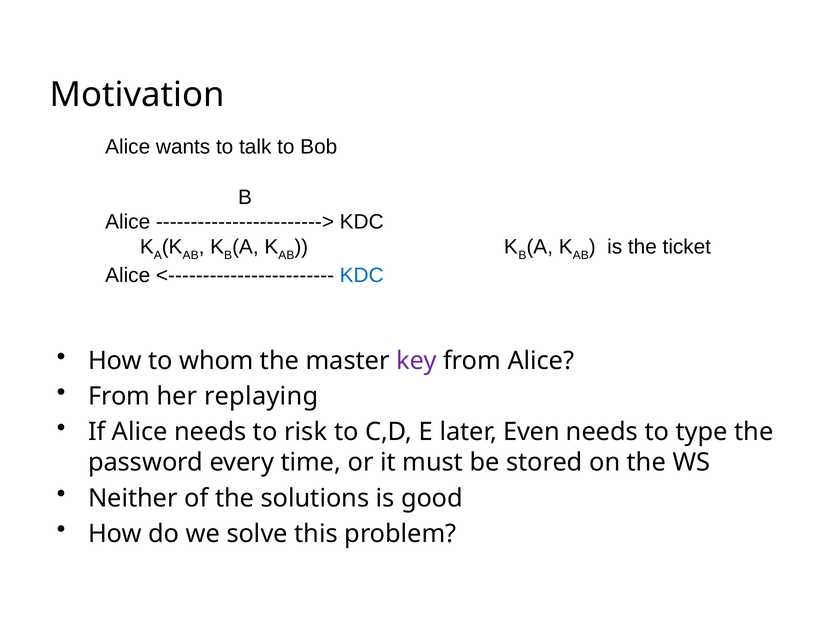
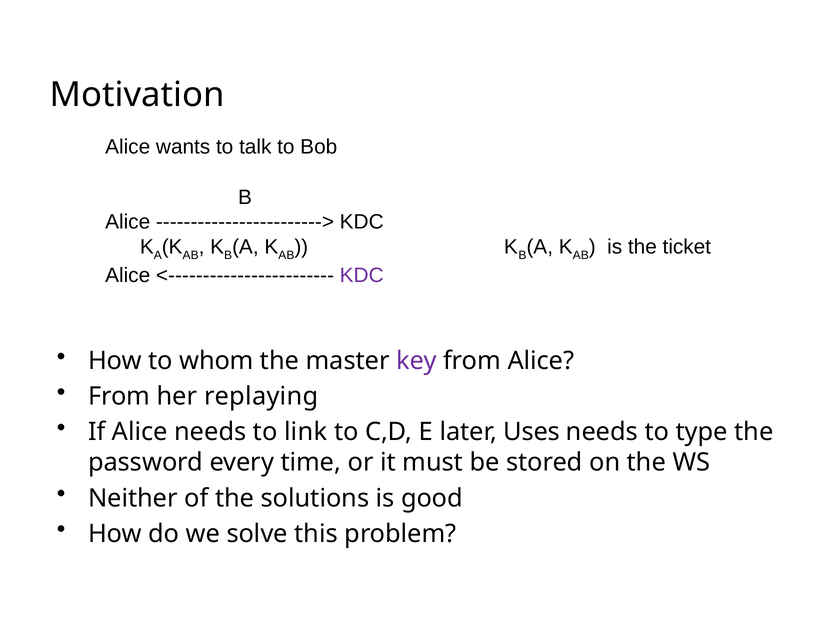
KDC at (362, 275) colour: blue -> purple
risk: risk -> link
Even: Even -> Uses
